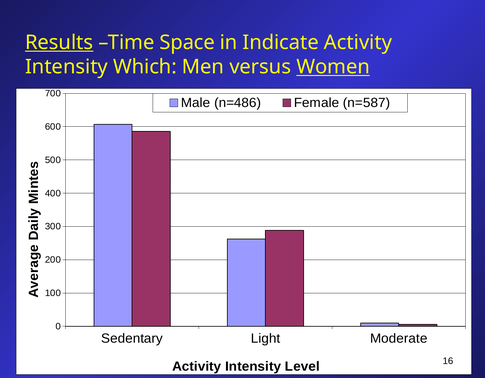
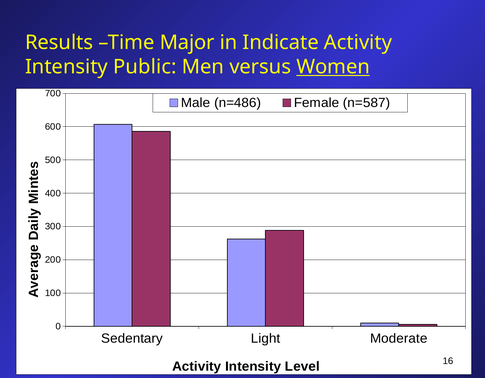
Results underline: present -> none
Space: Space -> Major
Which: Which -> Public
